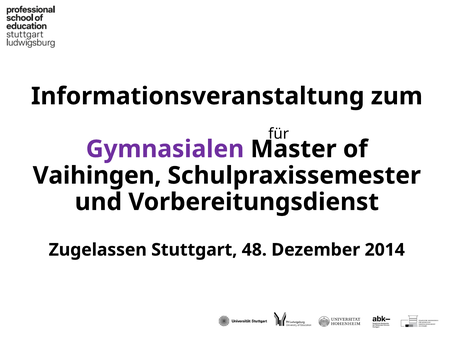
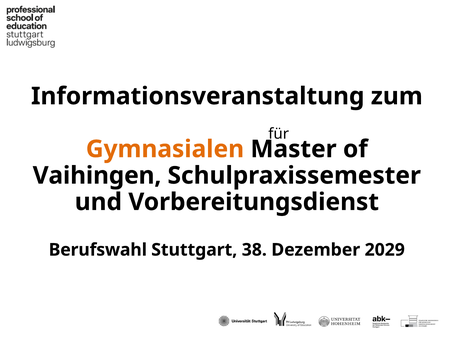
Gymnasialen colour: purple -> orange
Zugelassen: Zugelassen -> Berufswahl
48: 48 -> 38
2014: 2014 -> 2029
